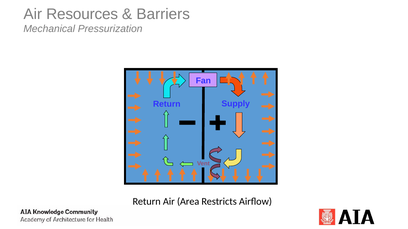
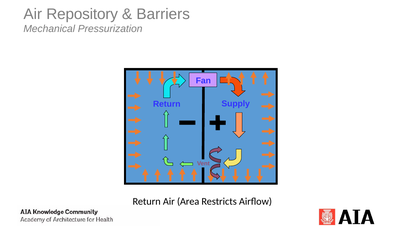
Resources: Resources -> Repository
